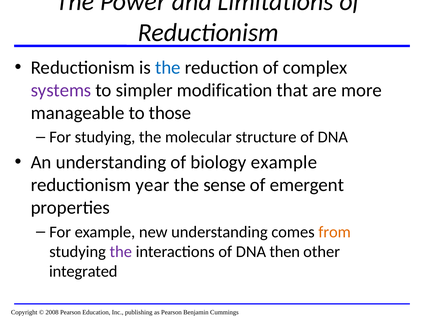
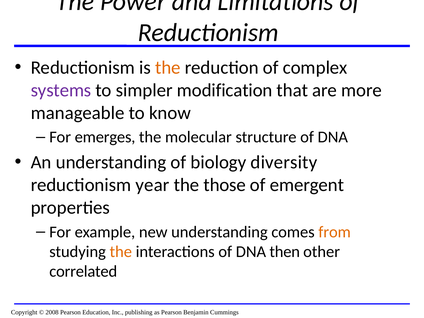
the at (168, 68) colour: blue -> orange
those: those -> know
For studying: studying -> emerges
biology example: example -> diversity
sense: sense -> those
the at (121, 252) colour: purple -> orange
integrated: integrated -> correlated
